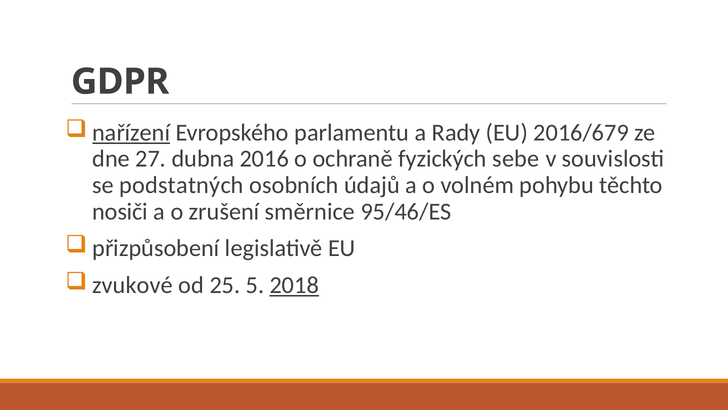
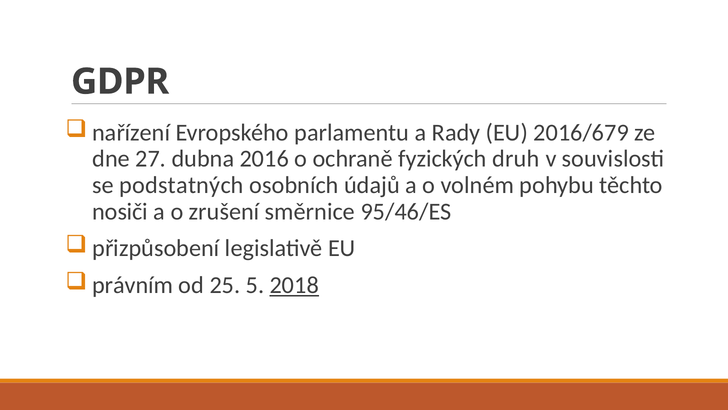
nařízení underline: present -> none
sebe: sebe -> druh
zvukové: zvukové -> právním
